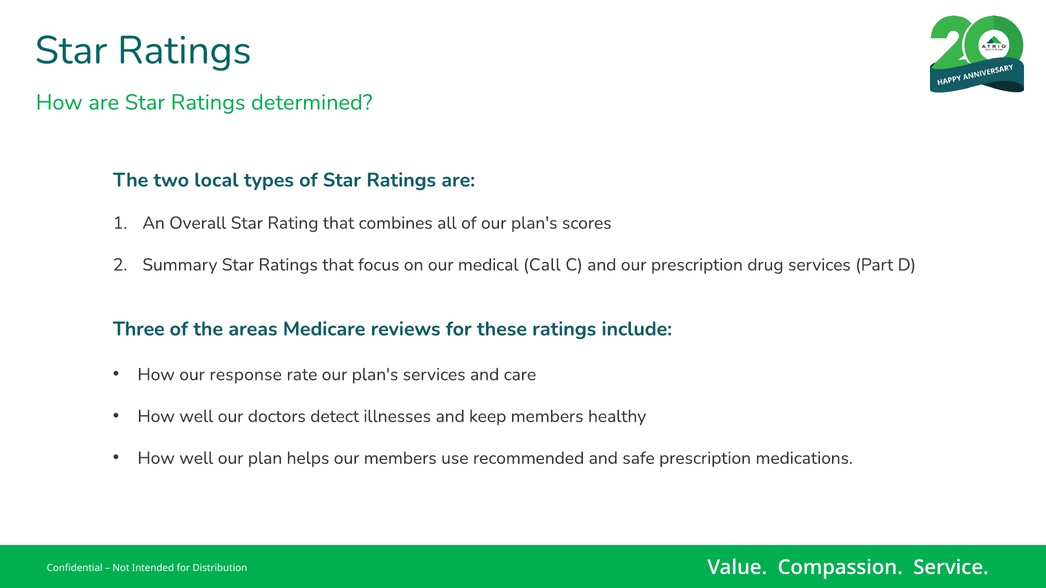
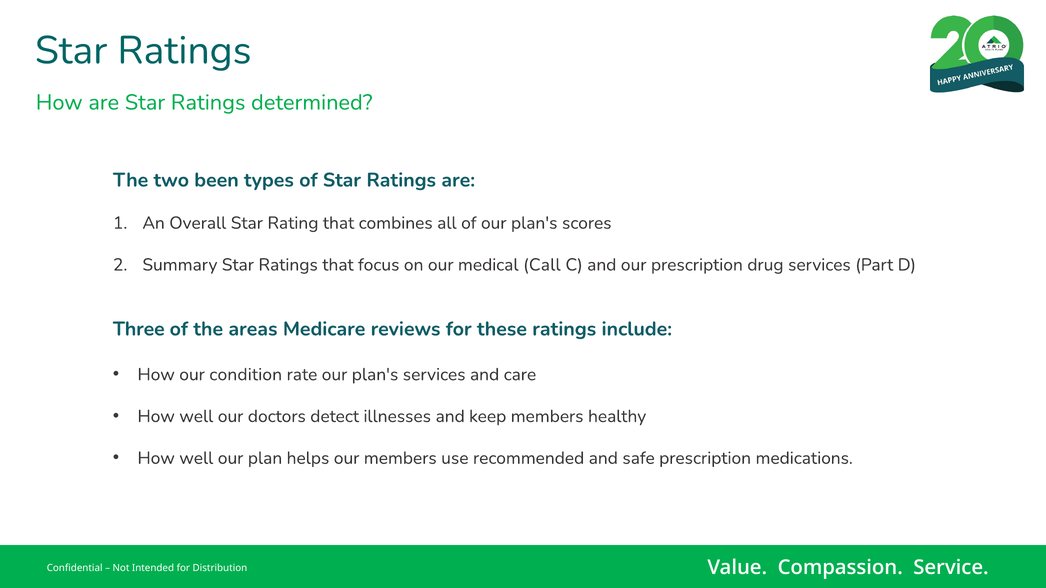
local: local -> been
response: response -> condition
